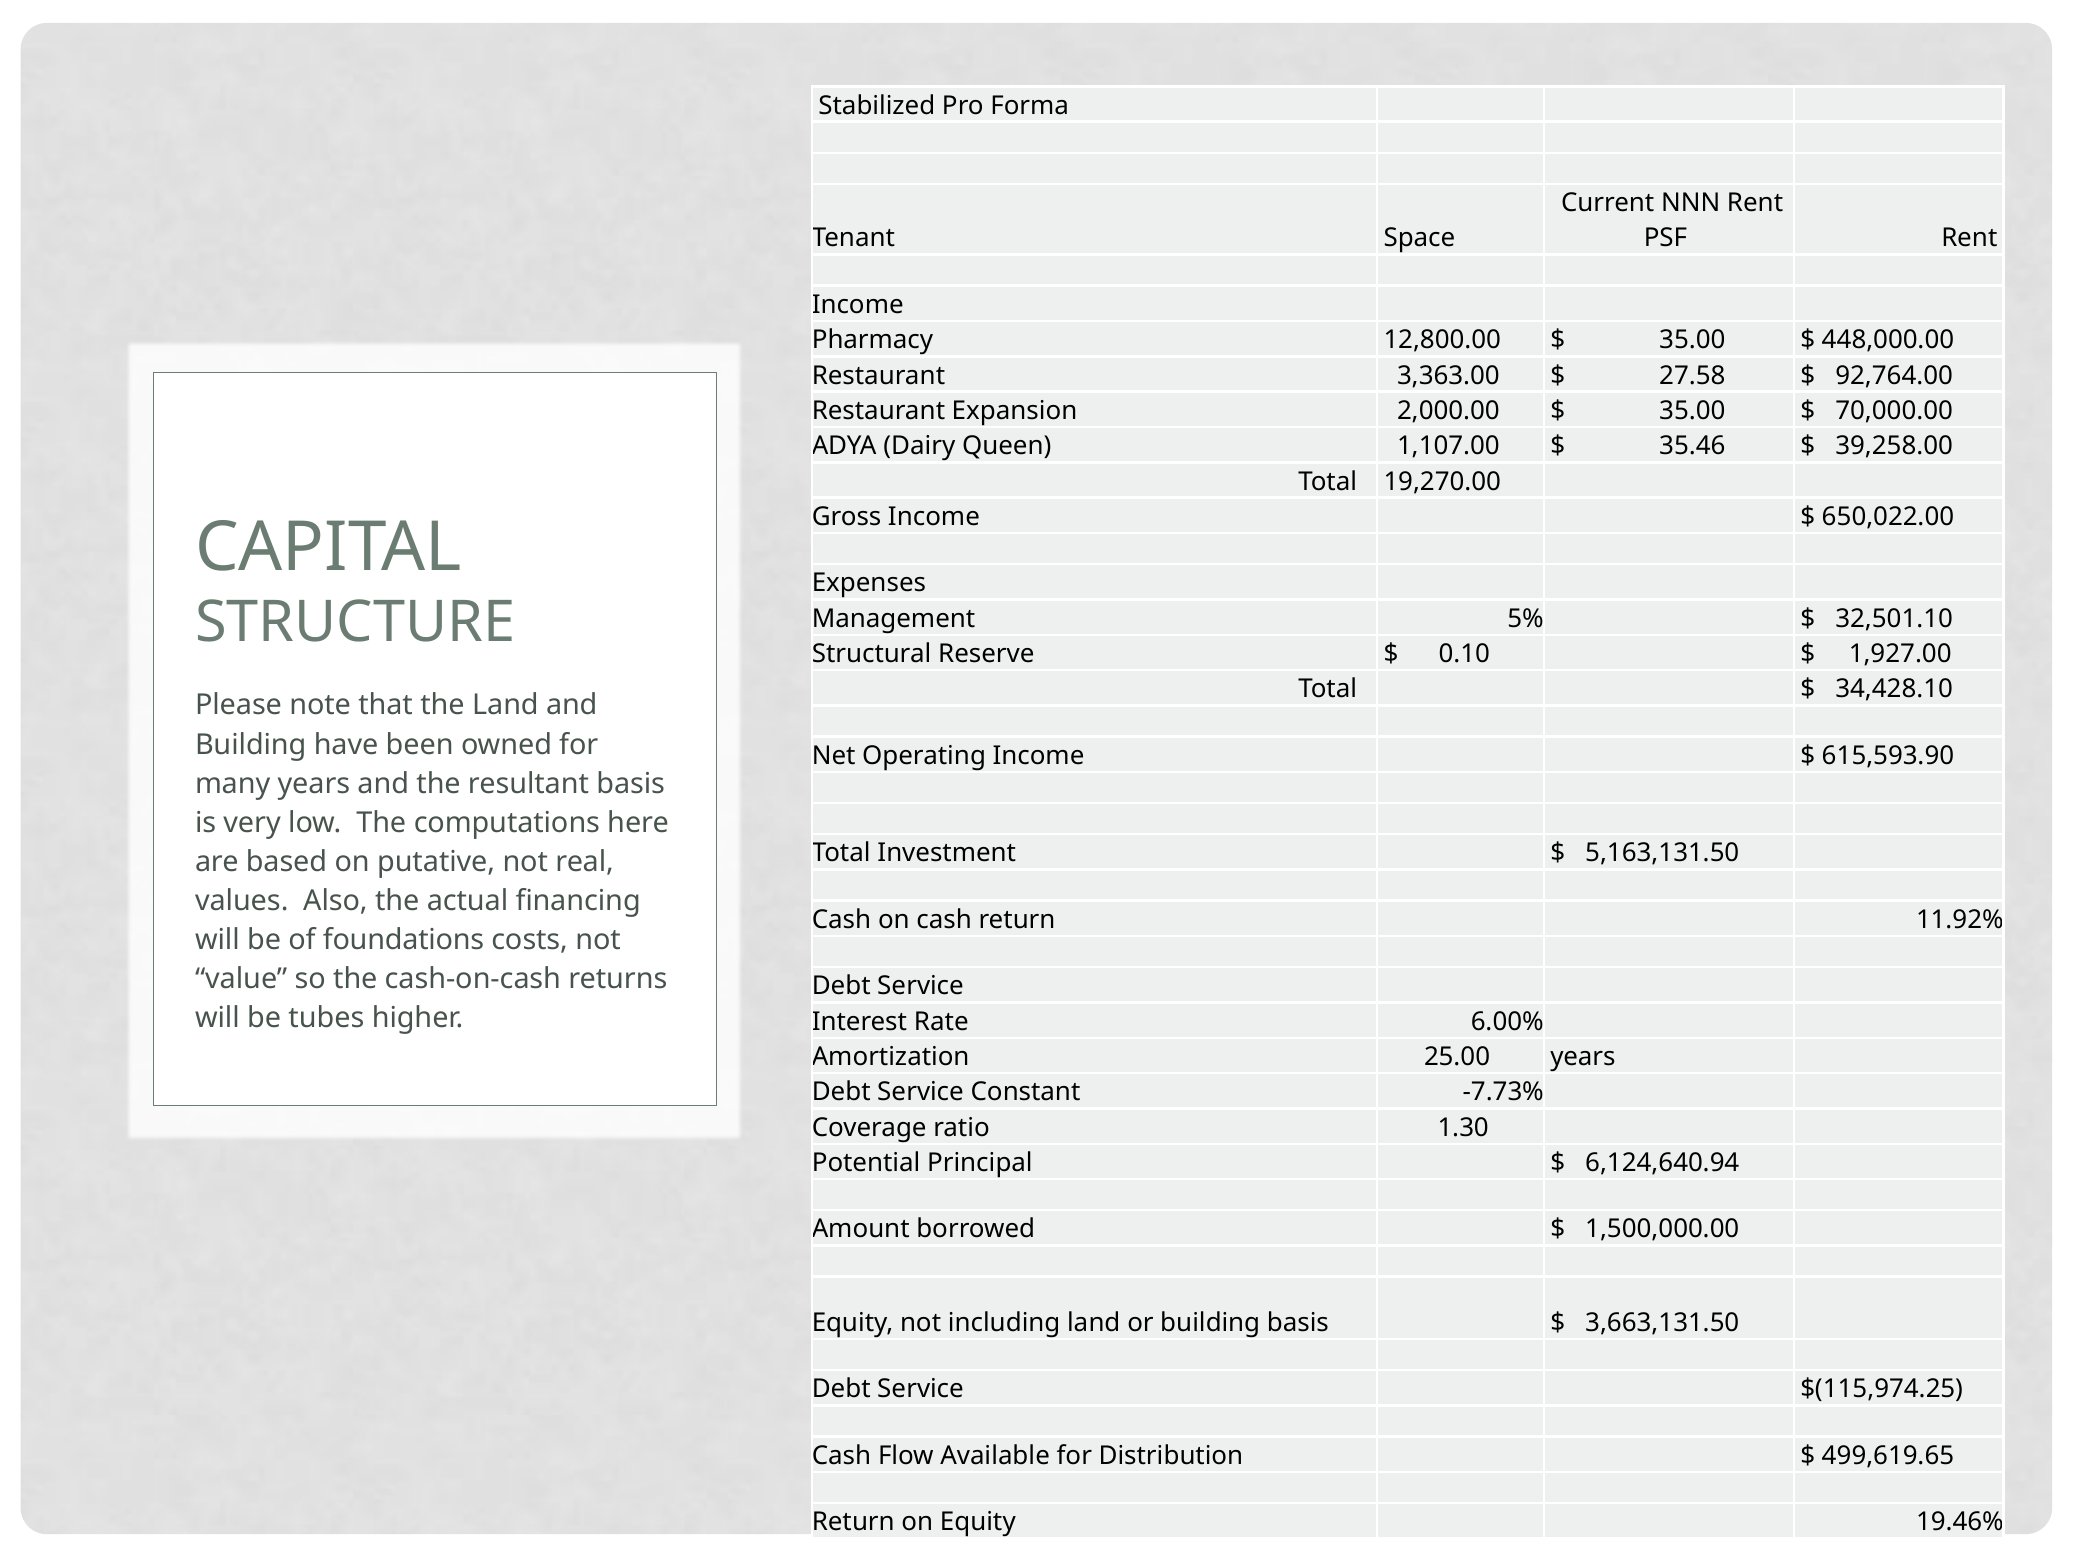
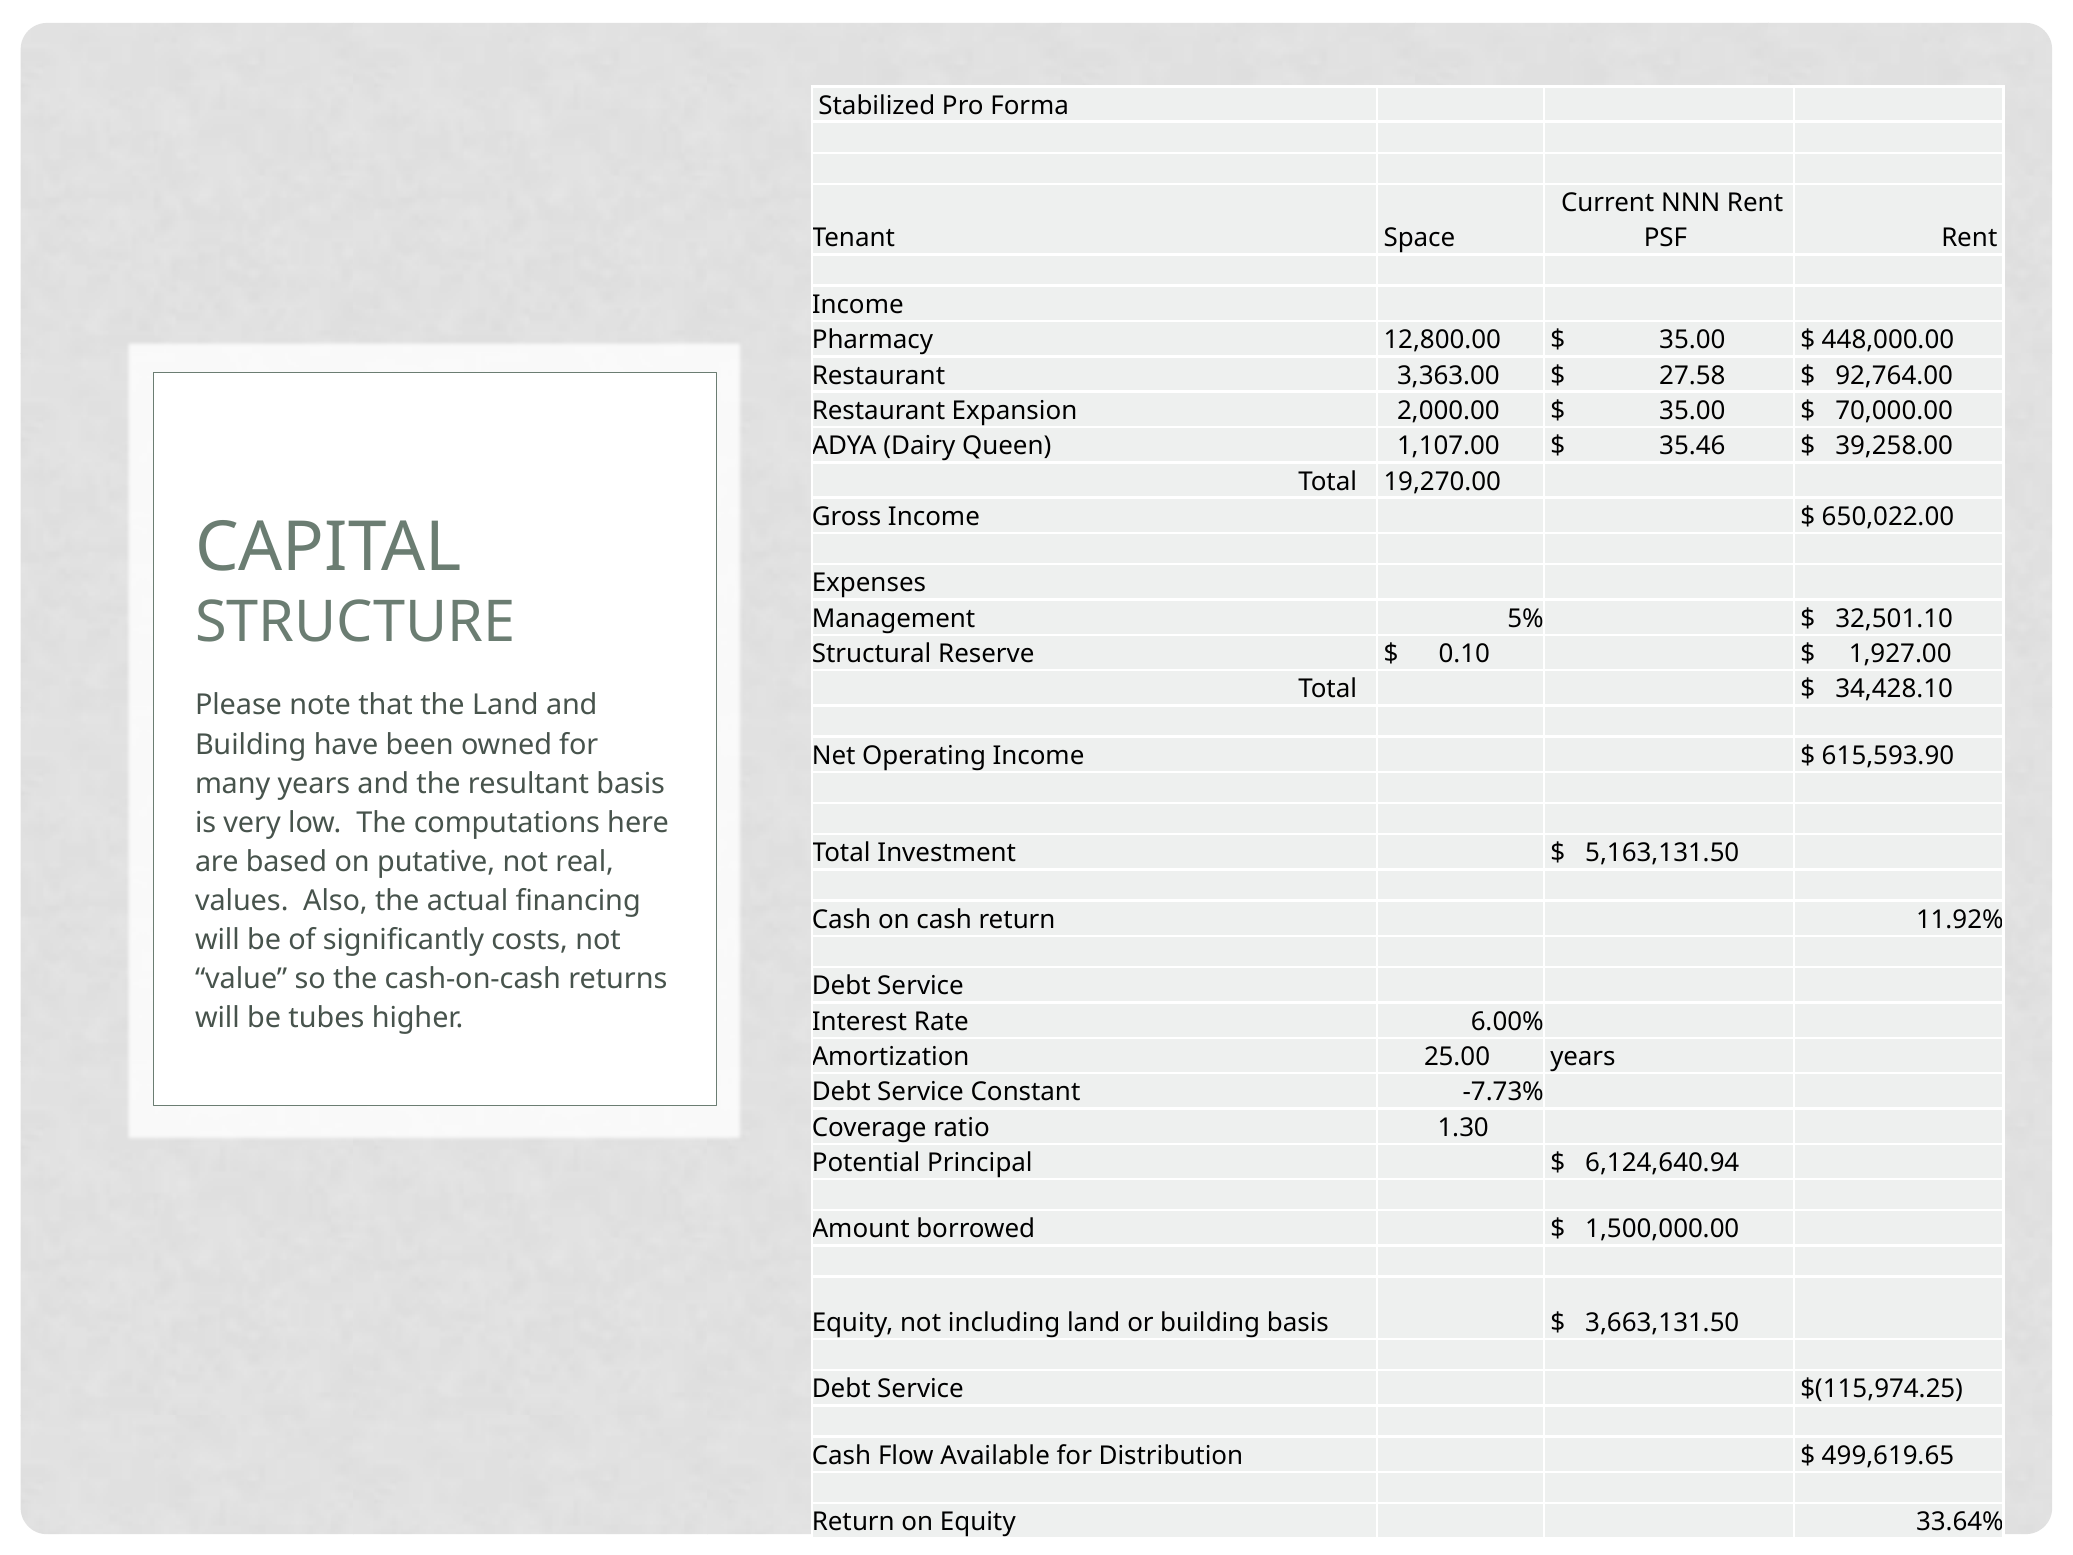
foundations: foundations -> significantly
19.46%: 19.46% -> 33.64%
